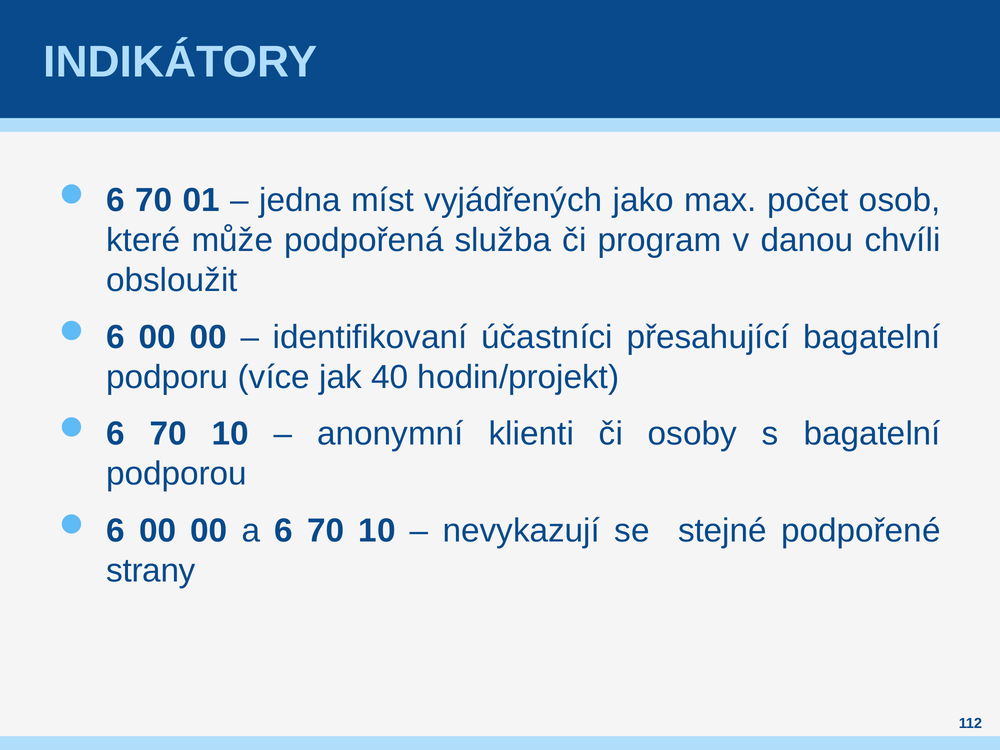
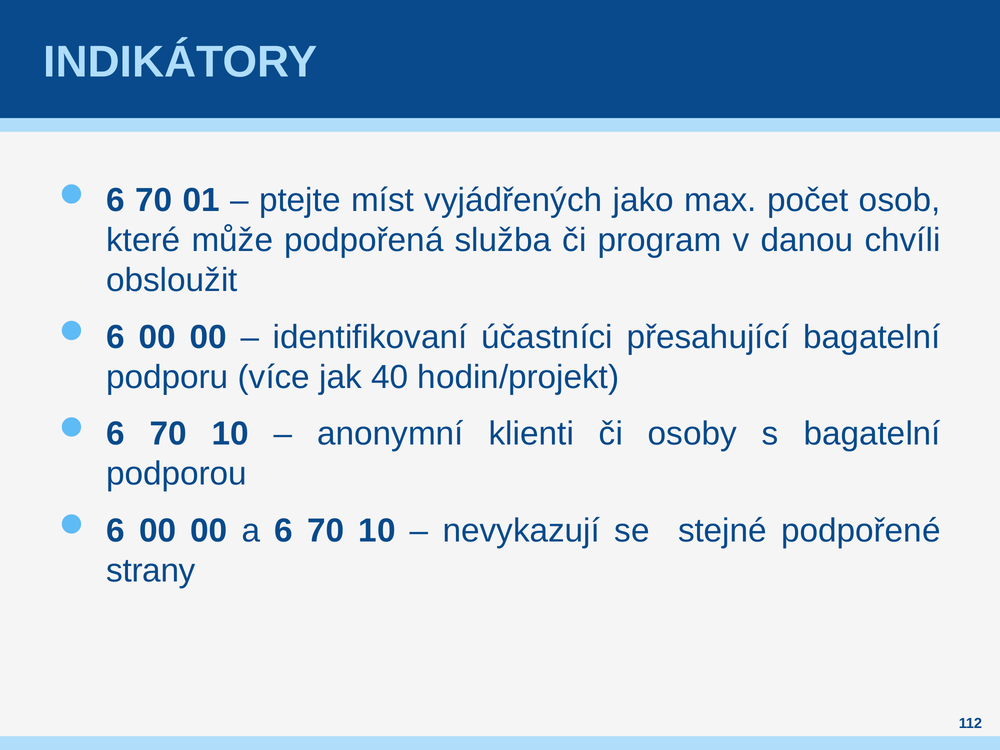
jedna: jedna -> ptejte
